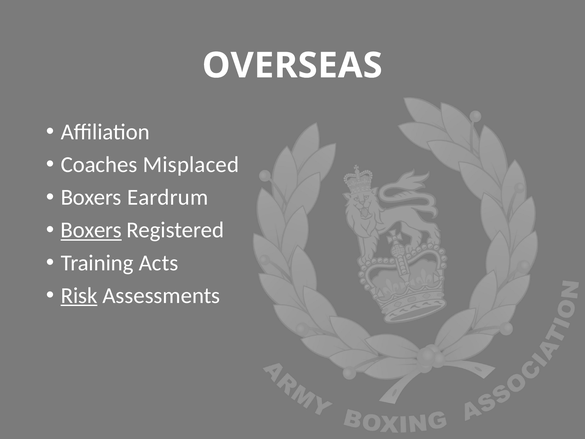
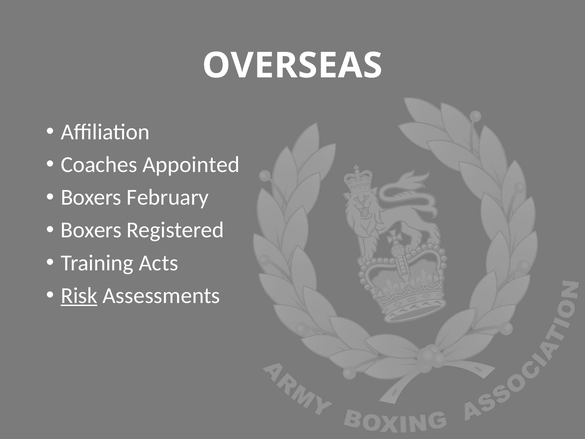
Misplaced: Misplaced -> Appointed
Eardrum: Eardrum -> February
Boxers at (91, 230) underline: present -> none
